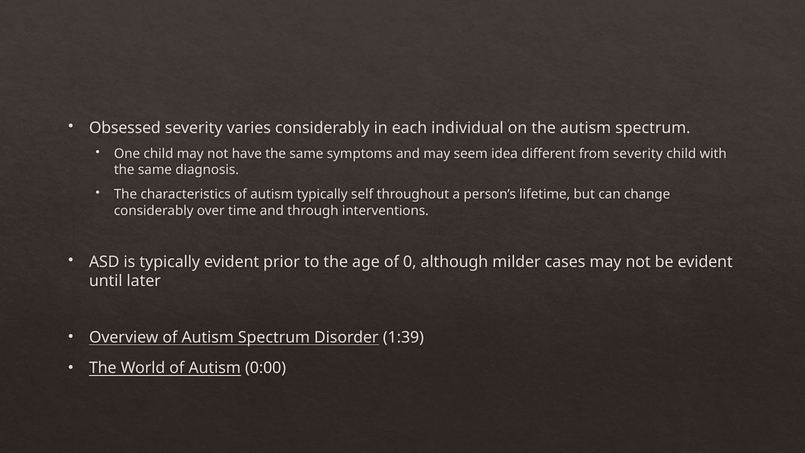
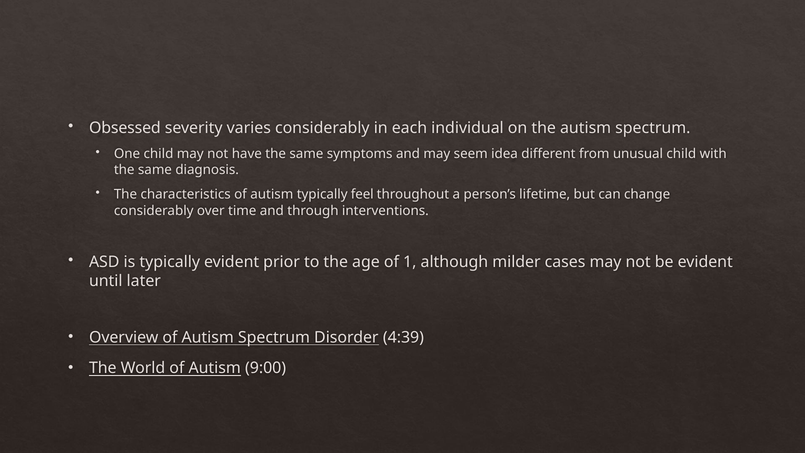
from severity: severity -> unusual
self: self -> feel
0: 0 -> 1
1:39: 1:39 -> 4:39
0:00: 0:00 -> 9:00
